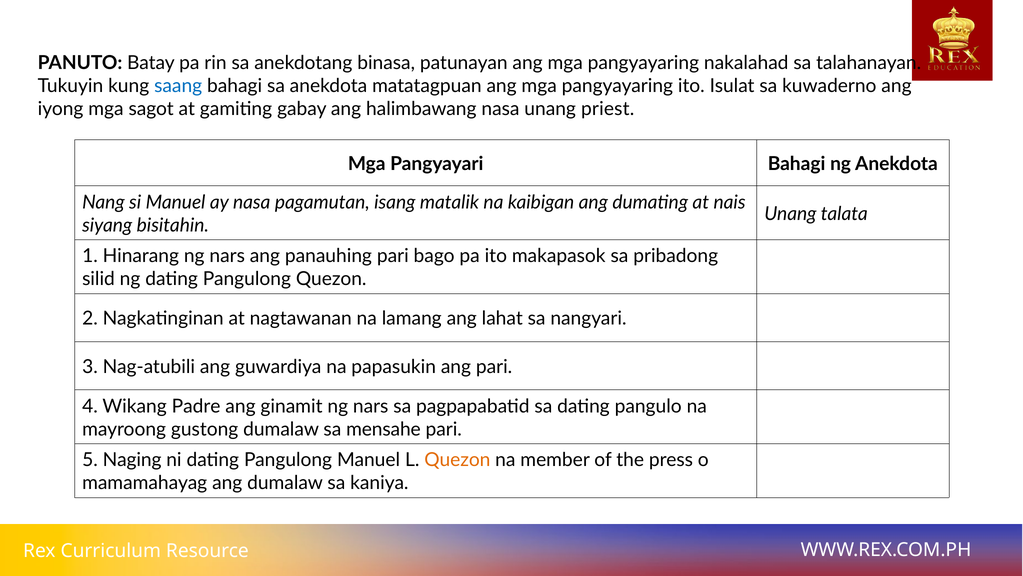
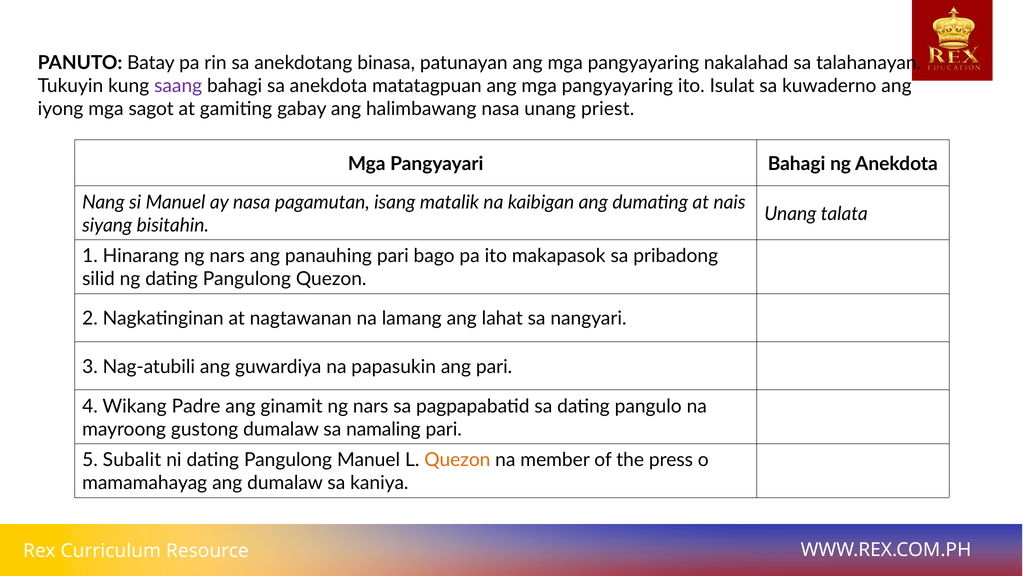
saang colour: blue -> purple
mensahe: mensahe -> namaling
Naging: Naging -> Subalit
